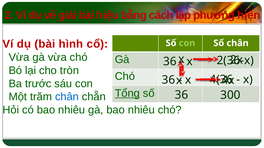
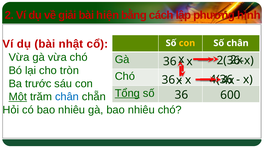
hiệu: hiệu -> hiện
hiện: hiện -> hình
hình: hình -> nhật
con at (187, 43) colour: light green -> yellow
Một underline: none -> present
300: 300 -> 600
